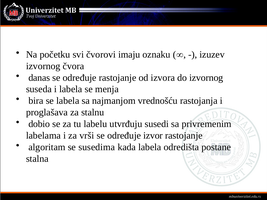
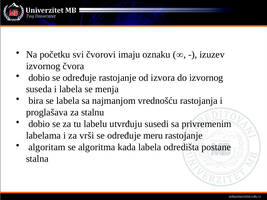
danas at (39, 78): danas -> dobio
izvor: izvor -> meru
susedima: susedima -> algoritma
